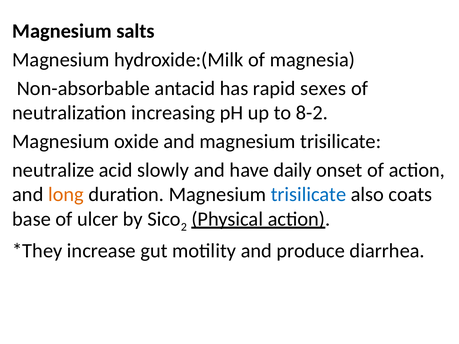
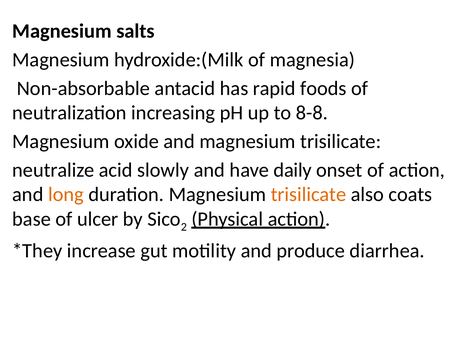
sexes: sexes -> foods
8-2: 8-2 -> 8-8
trisilicate at (308, 195) colour: blue -> orange
